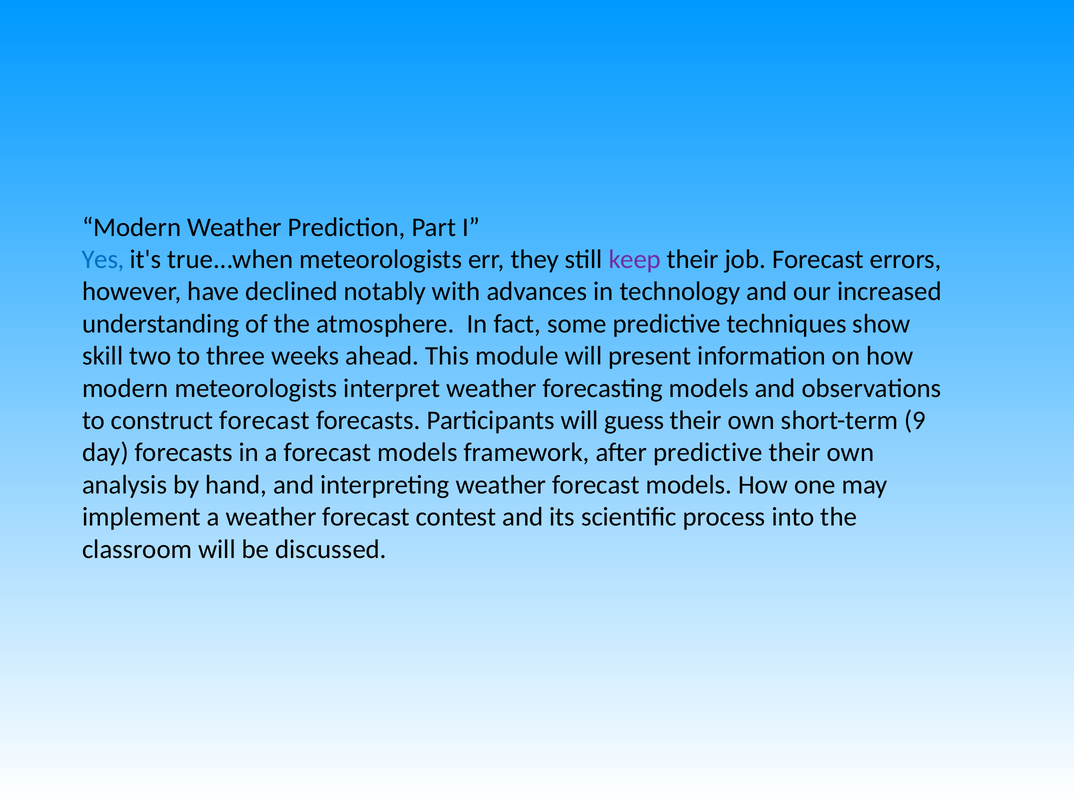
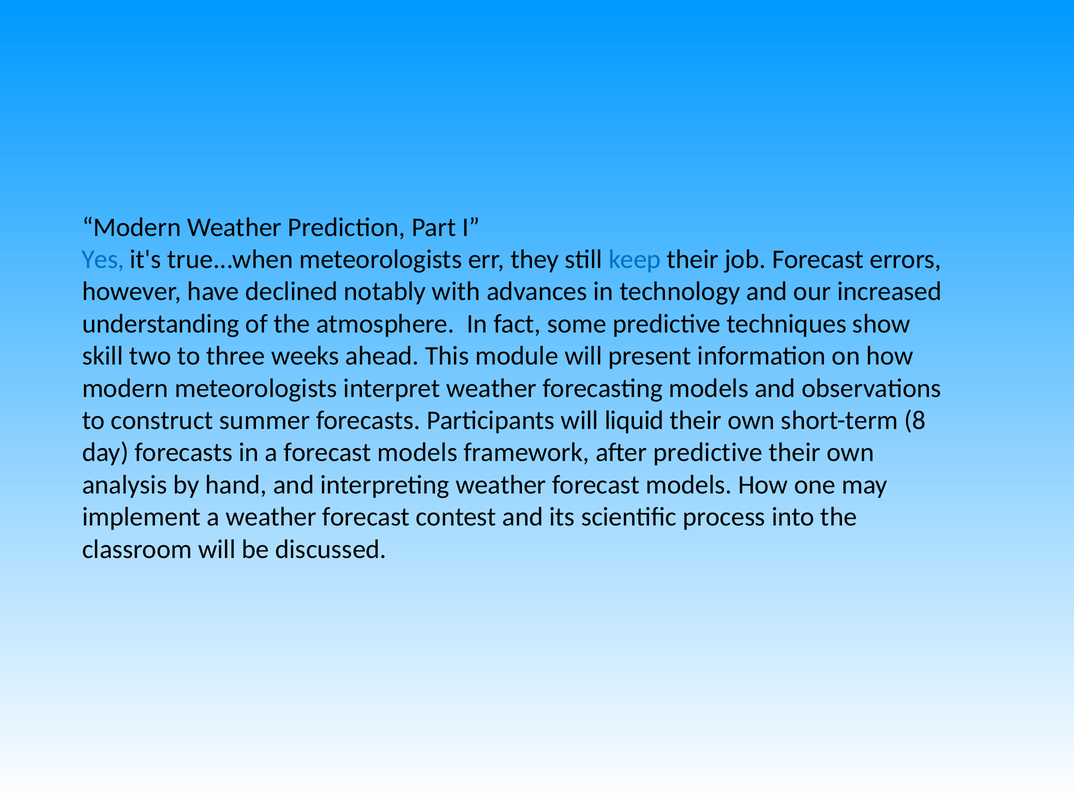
keep colour: purple -> blue
construct forecast: forecast -> summer
guess: guess -> liquid
9: 9 -> 8
